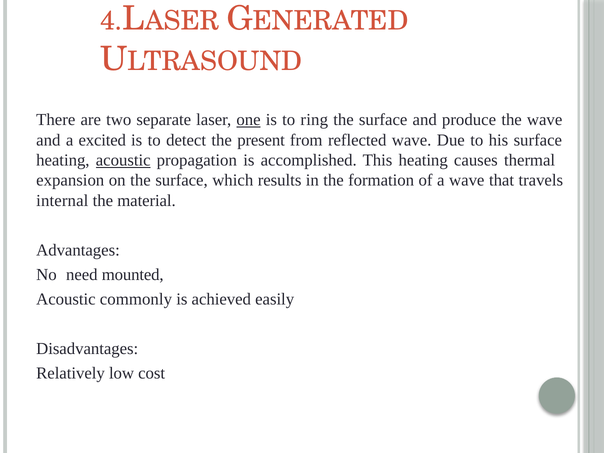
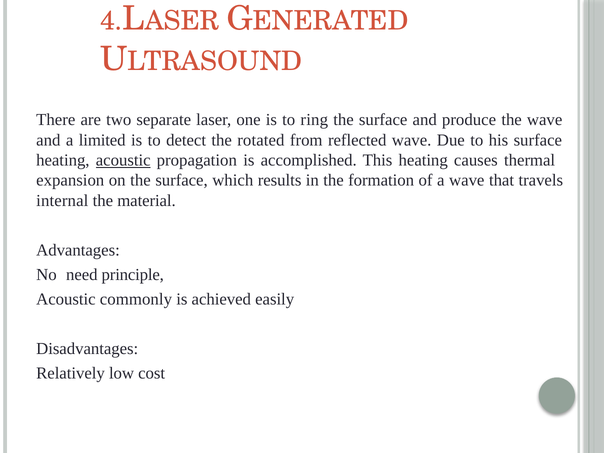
one underline: present -> none
excited: excited -> limited
present: present -> rotated
mounted: mounted -> principle
